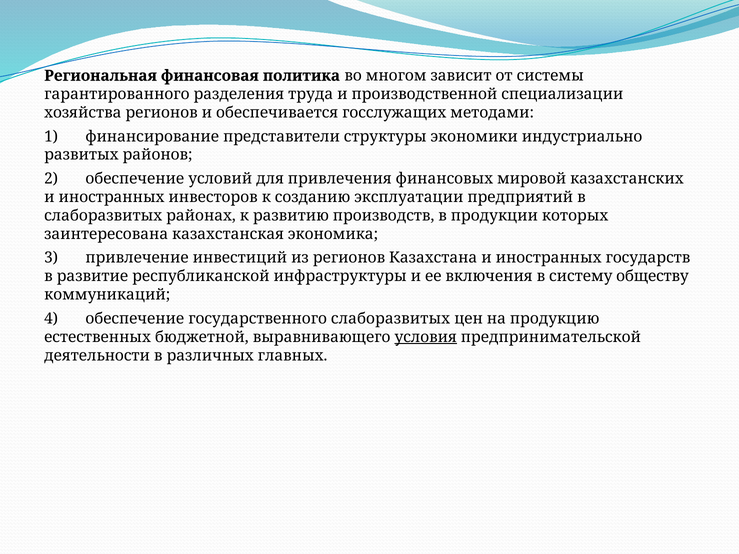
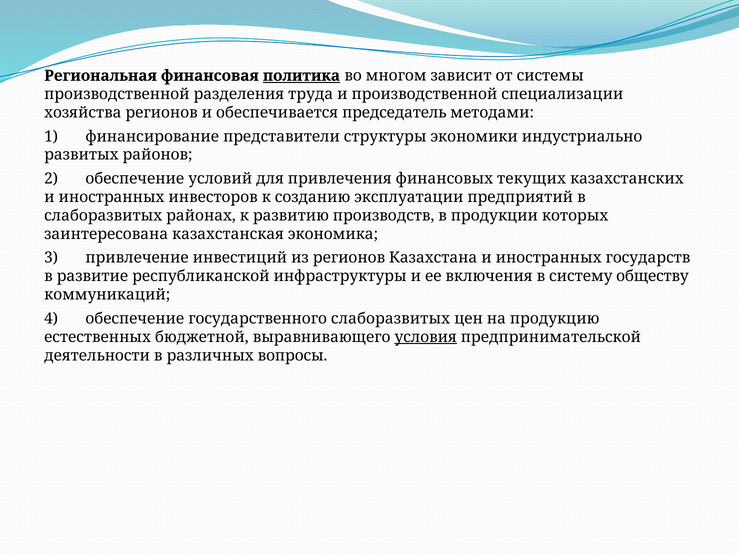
политика underline: none -> present
гарантированного at (117, 94): гарантированного -> производственной
госслужащих: госслужащих -> председатель
мировой: мировой -> текущих
главных: главных -> вопросы
